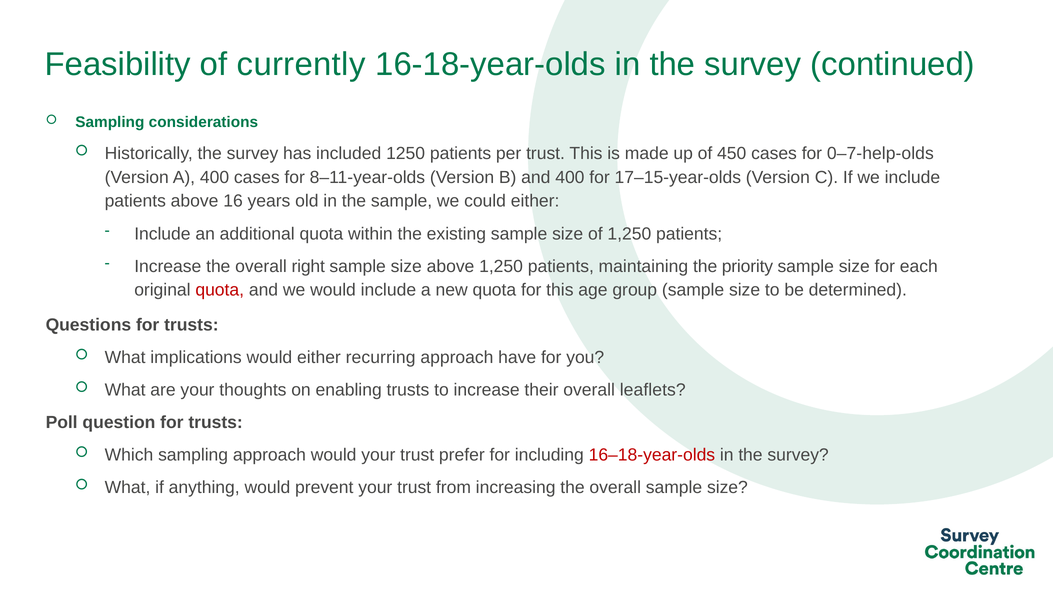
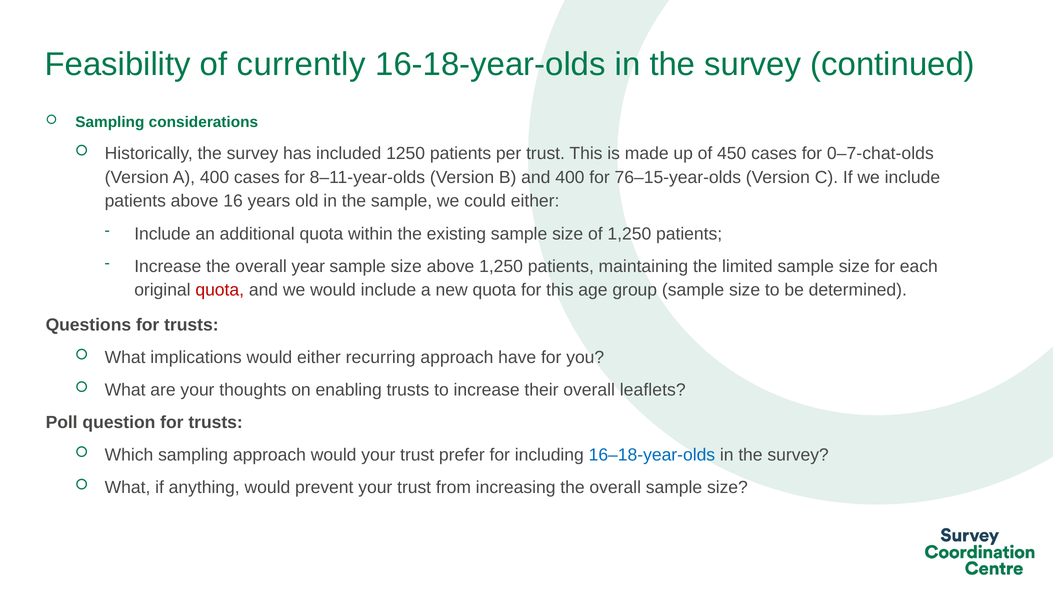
0–7-help-olds: 0–7-help-olds -> 0–7-chat-olds
17–15-year-olds: 17–15-year-olds -> 76–15-year-olds
right: right -> year
priority: priority -> limited
16–18‑year‑olds colour: red -> blue
